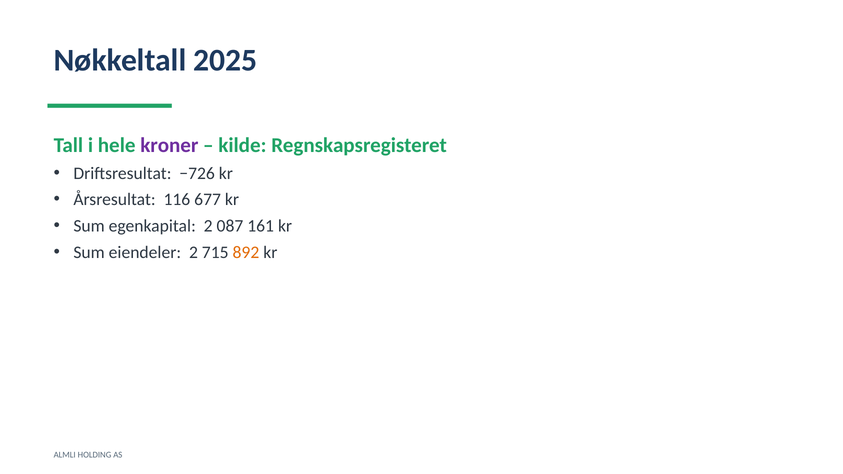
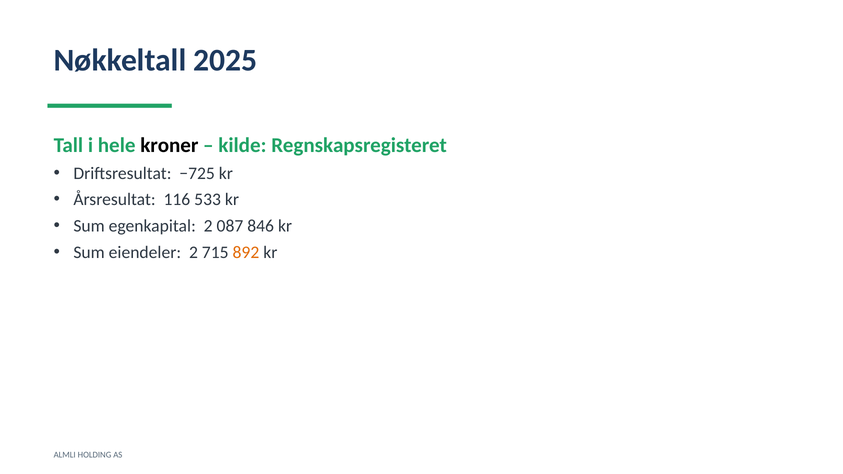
kroner colour: purple -> black
−726: −726 -> −725
677: 677 -> 533
161: 161 -> 846
